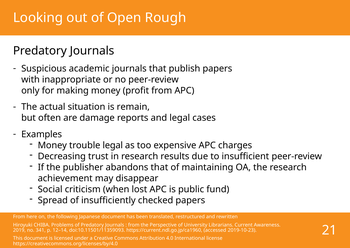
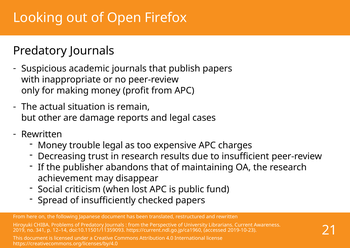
Rough: Rough -> Firefox
often: often -> other
Examples at (42, 134): Examples -> Rewritten
